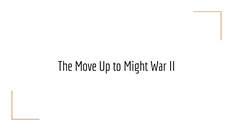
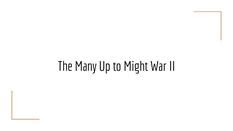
Move: Move -> Many
